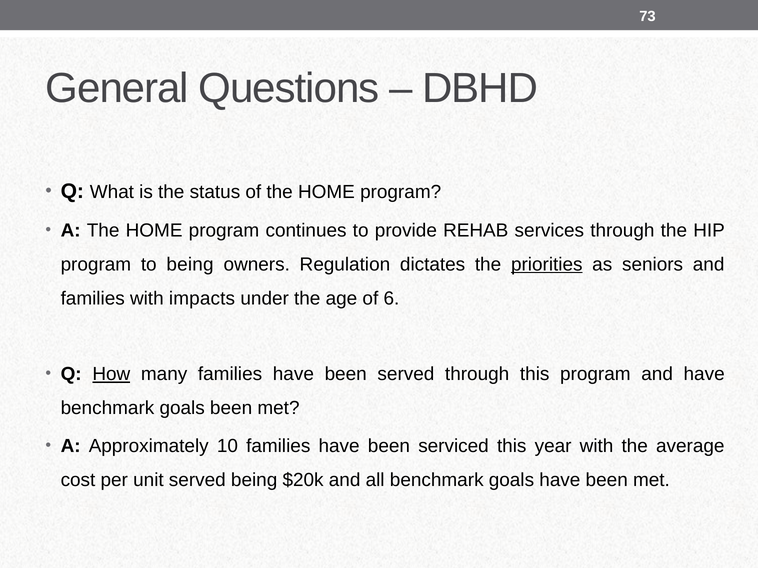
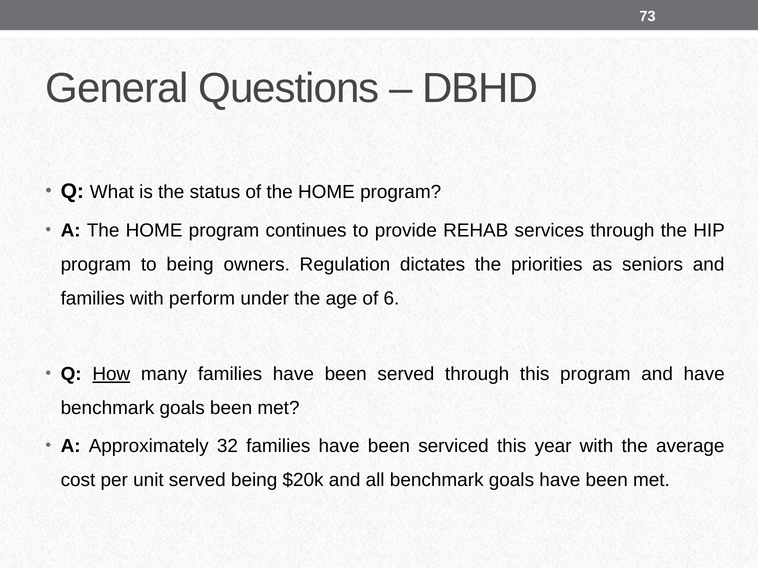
priorities underline: present -> none
impacts: impacts -> perform
10: 10 -> 32
